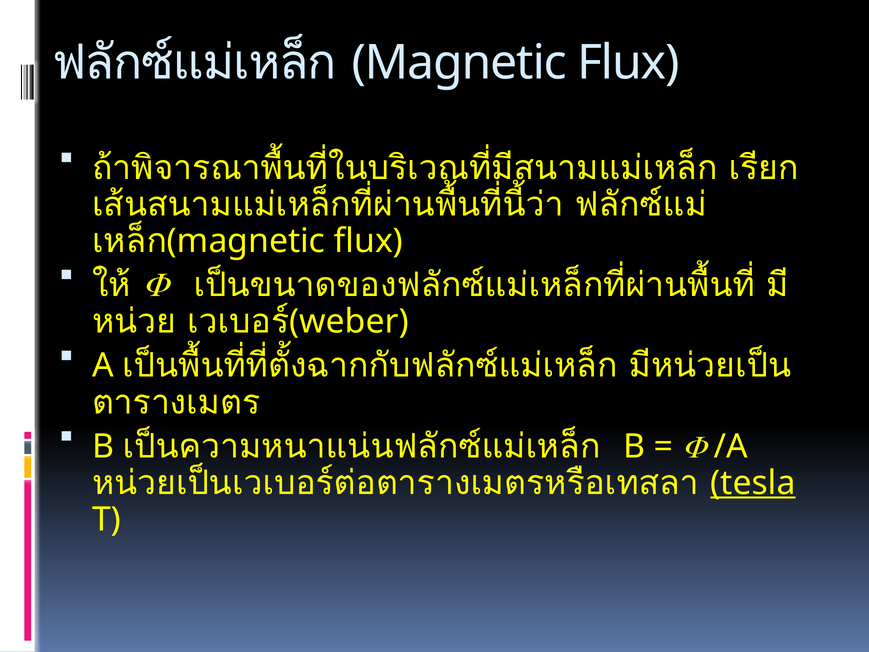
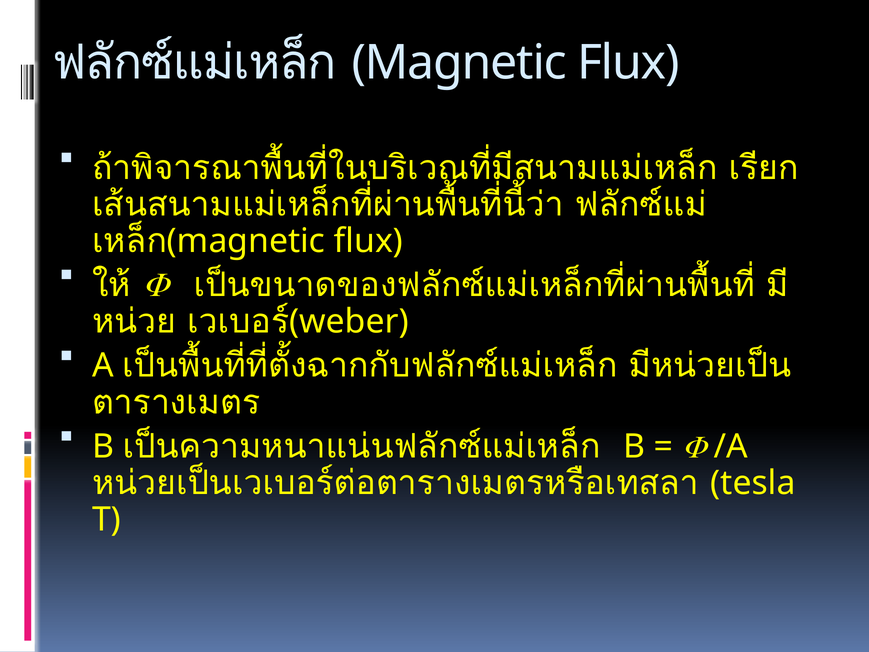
tesla underline: present -> none
